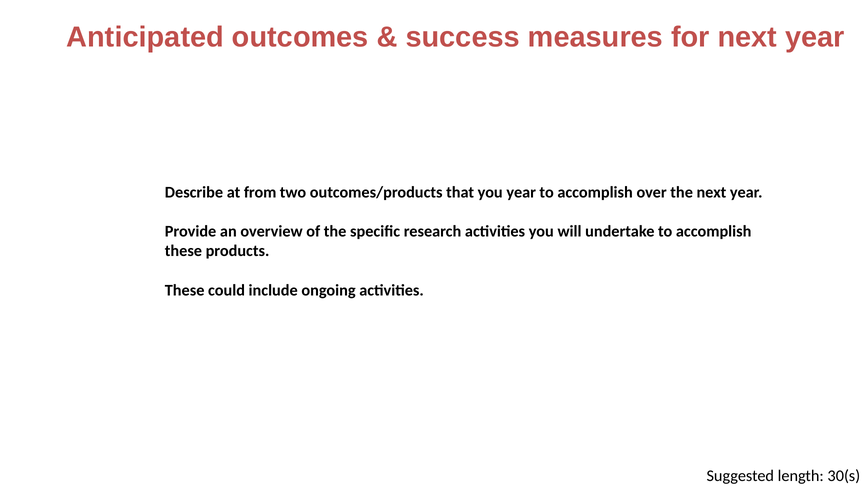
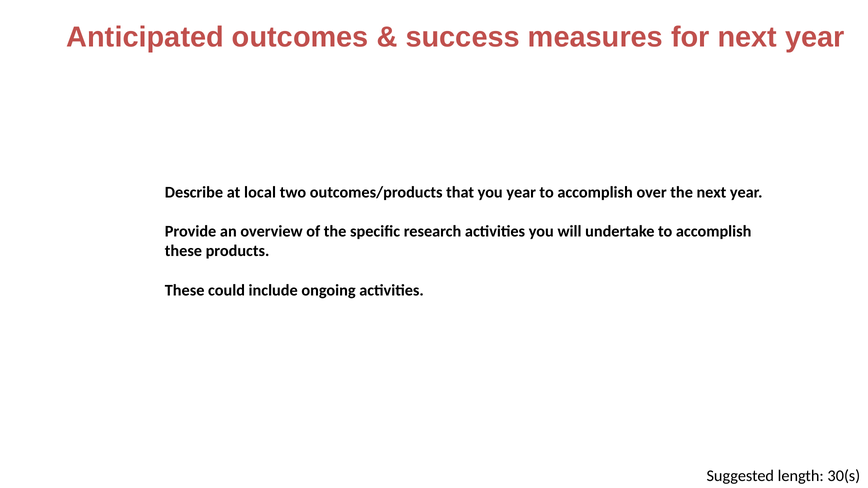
from: from -> local
